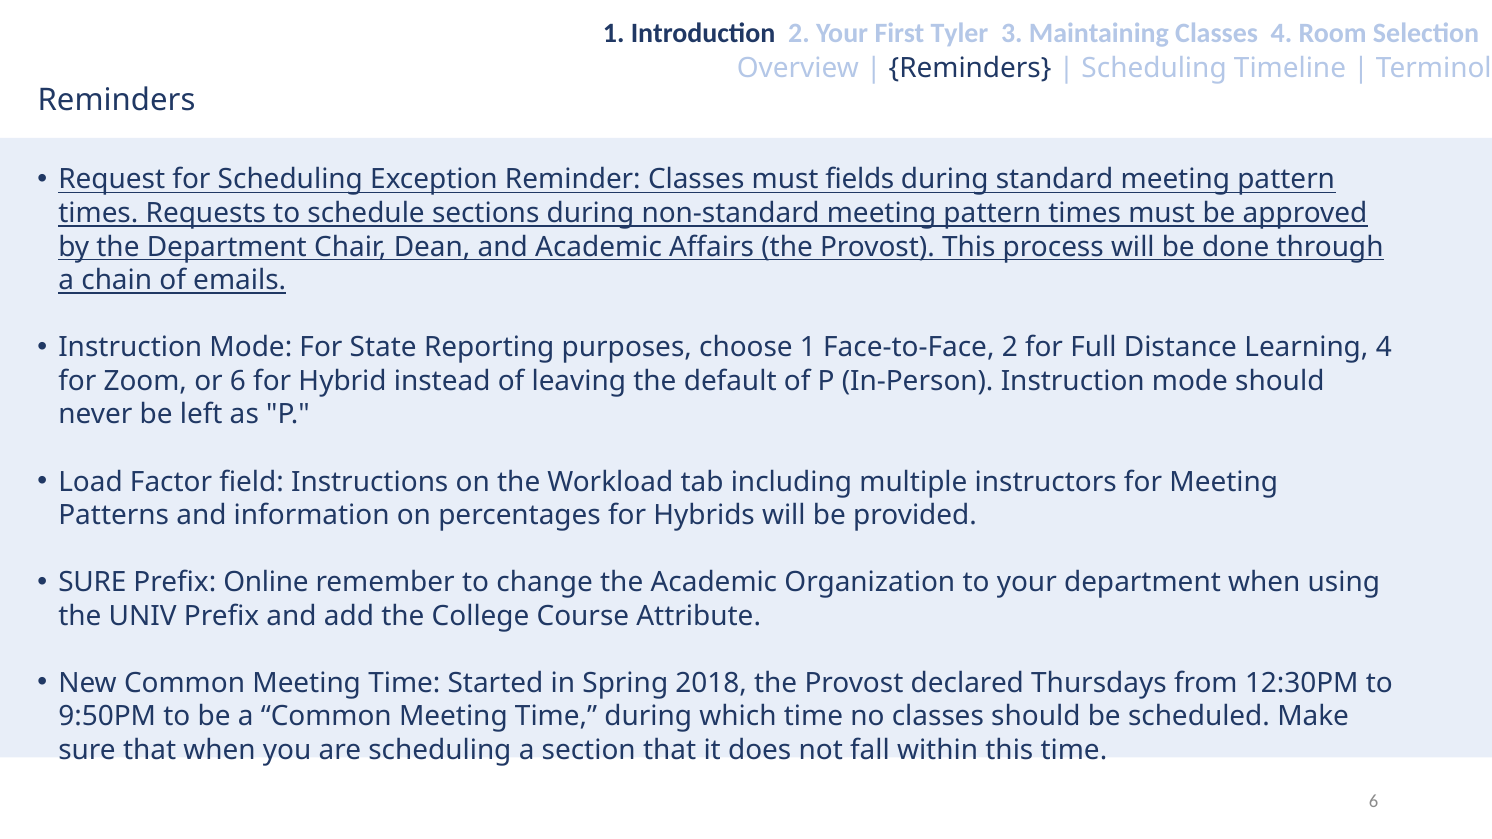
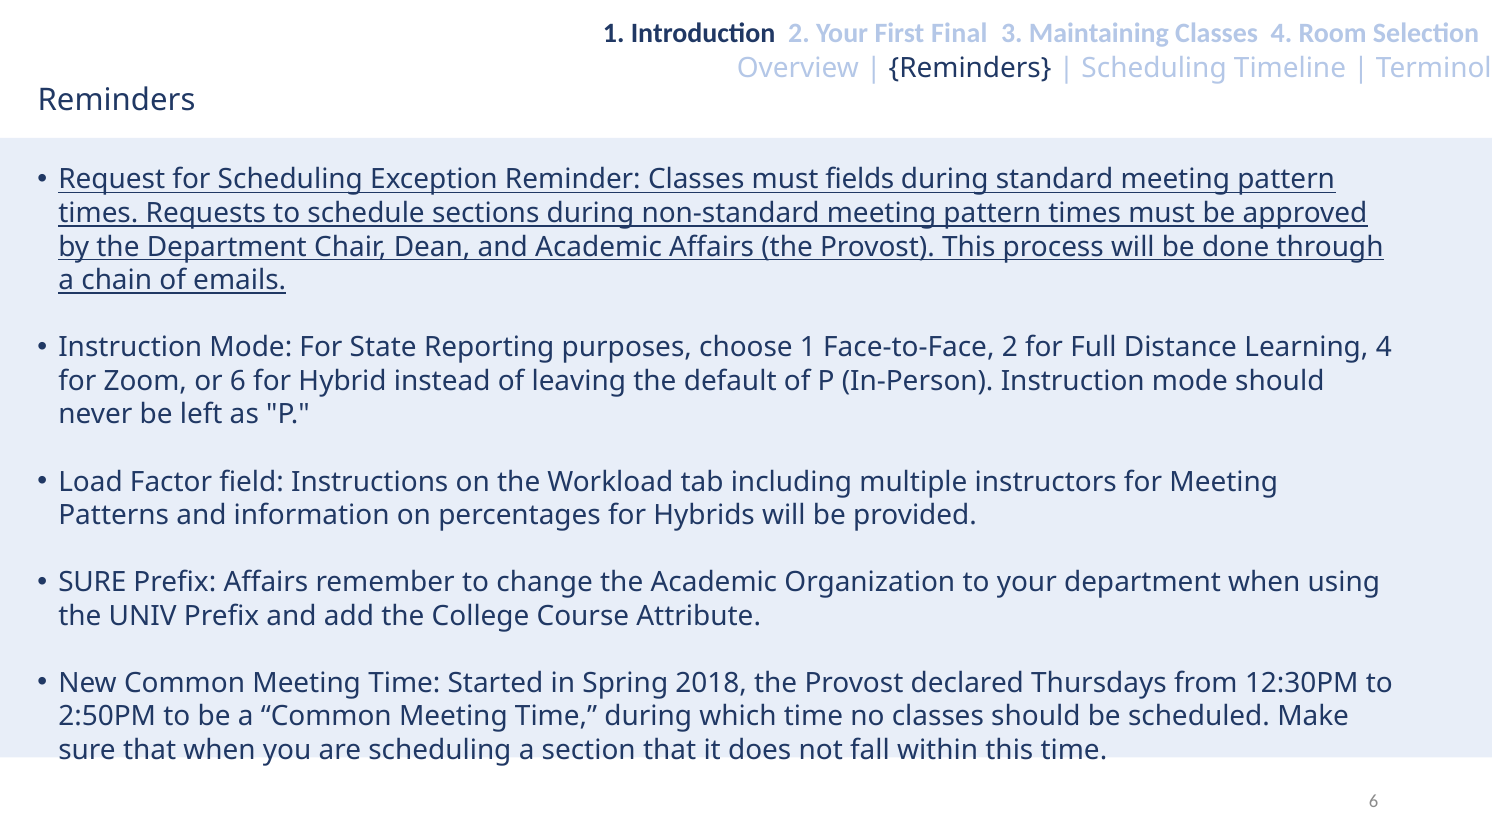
Tyler: Tyler -> Final
Prefix Online: Online -> Affairs
9:50PM: 9:50PM -> 2:50PM
